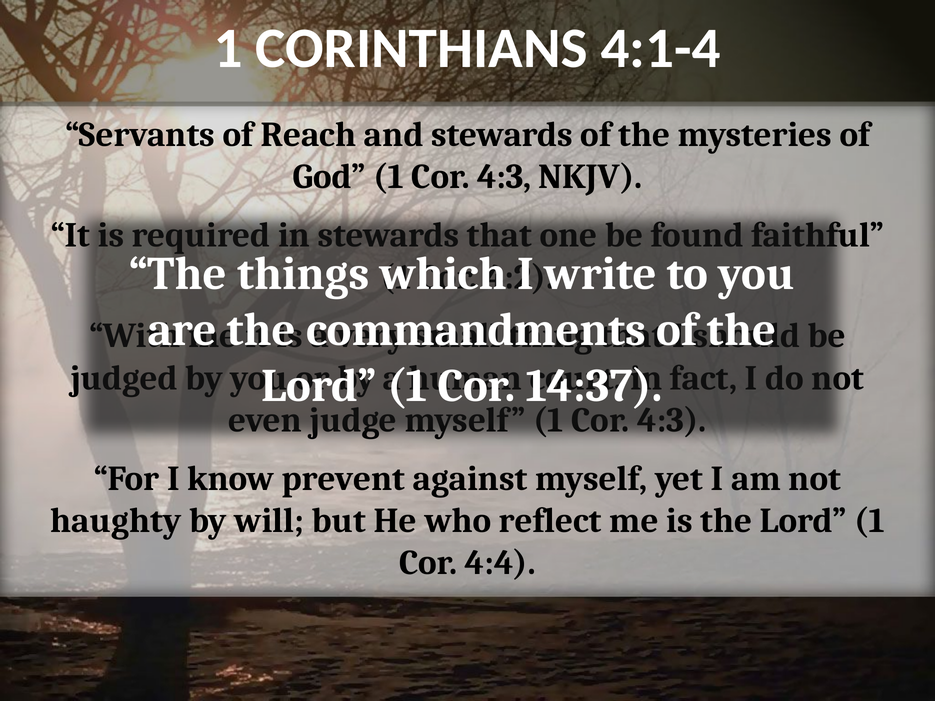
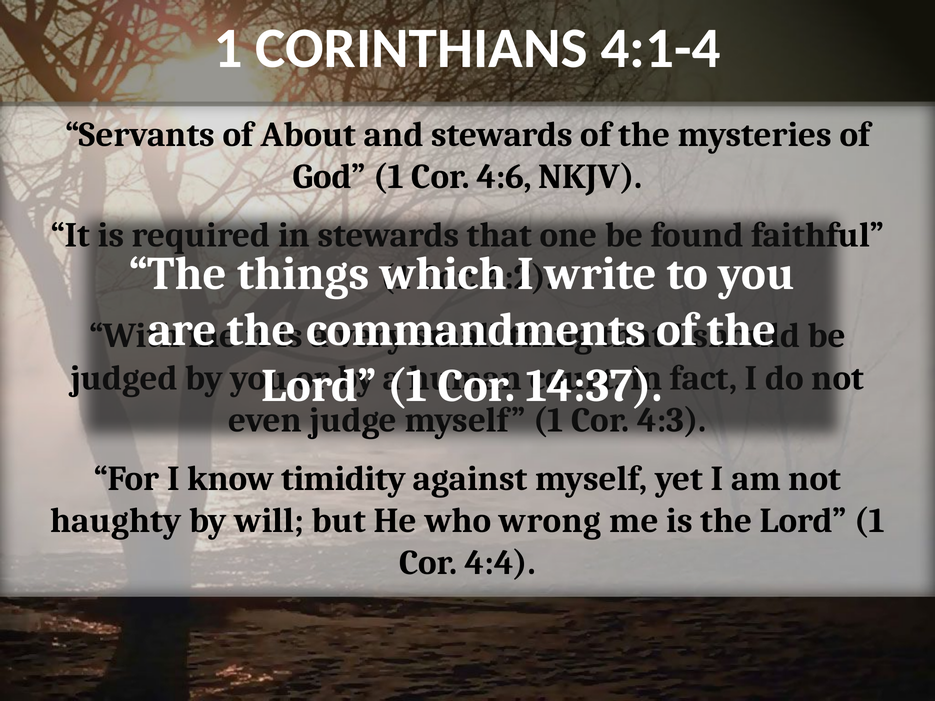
Reach: Reach -> About
God 1 Cor 4:3: 4:3 -> 4:6
prevent: prevent -> timidity
reflect: reflect -> wrong
